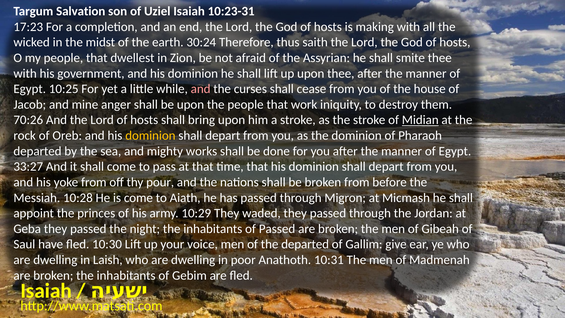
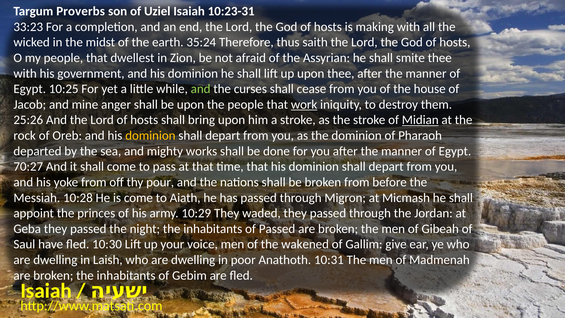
Salvation: Salvation -> Proverbs
17:23: 17:23 -> 33:23
30:24: 30:24 -> 35:24
and at (201, 89) colour: pink -> light green
work underline: none -> present
70:26: 70:26 -> 25:26
33:27: 33:27 -> 70:27
the departed: departed -> wakened
